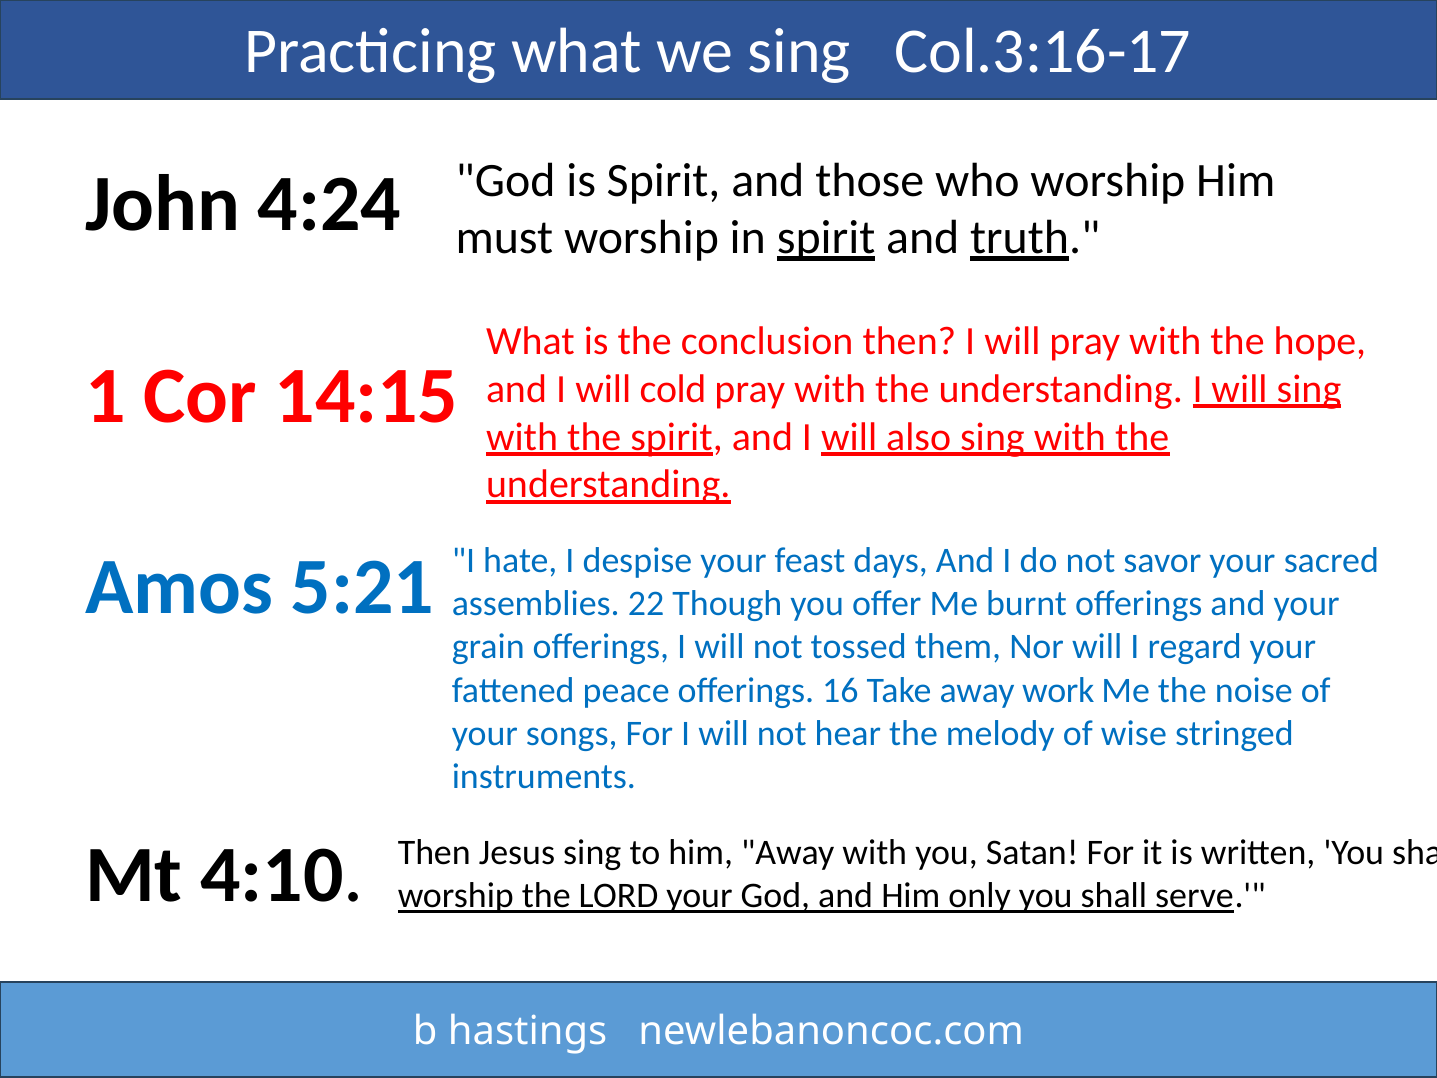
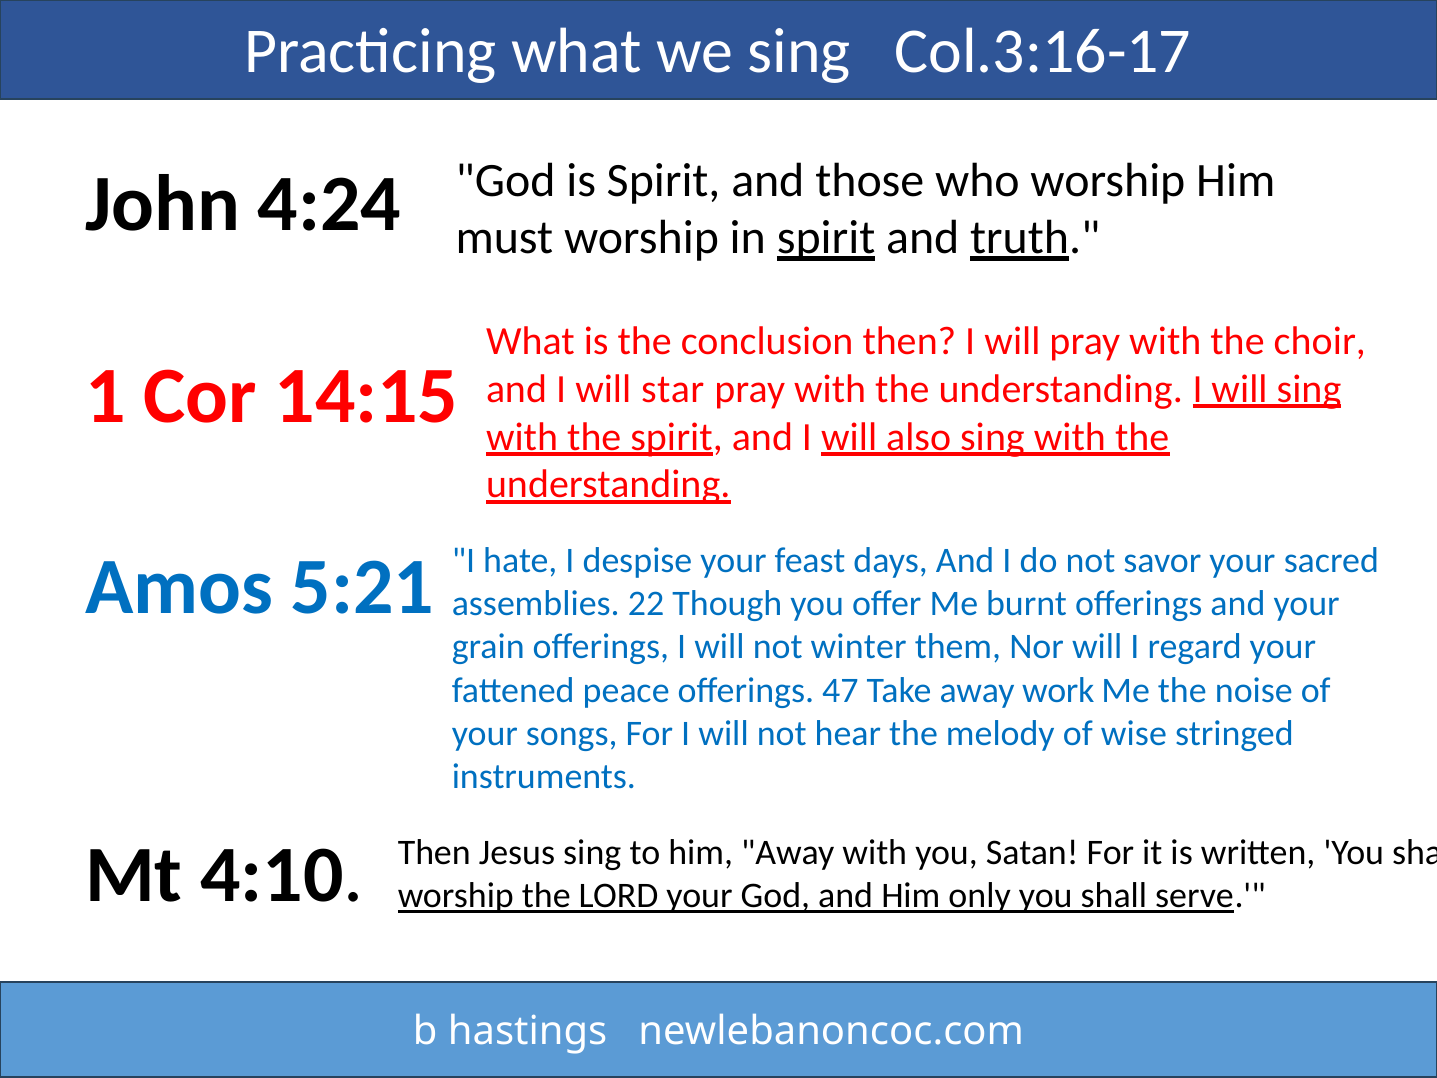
hope: hope -> choir
cold: cold -> star
tossed: tossed -> winter
16: 16 -> 47
